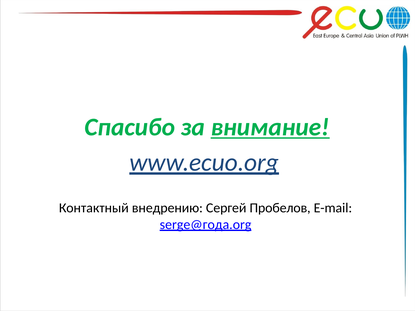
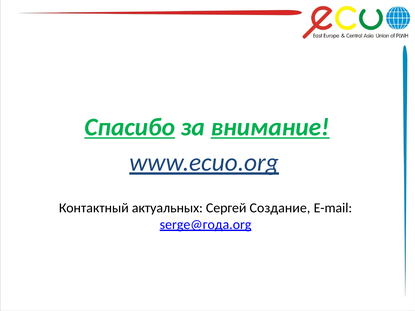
Спасибо underline: none -> present
внедрению: внедрению -> актуальных
Пробелов: Пробелов -> Создание
